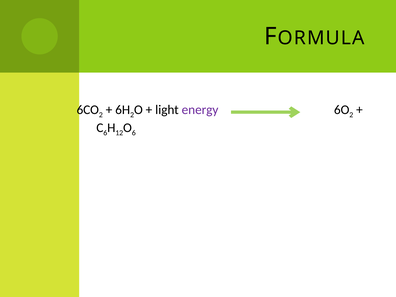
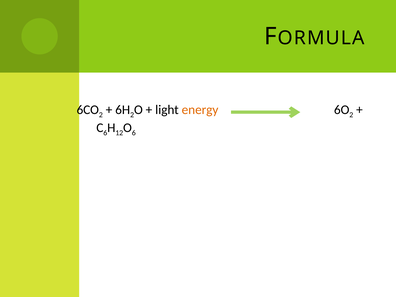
energy colour: purple -> orange
